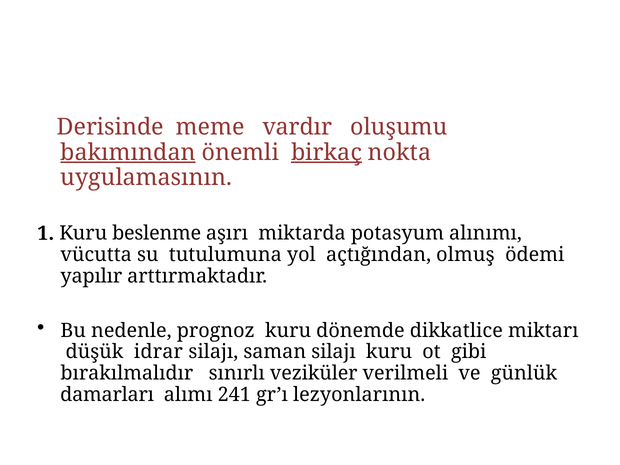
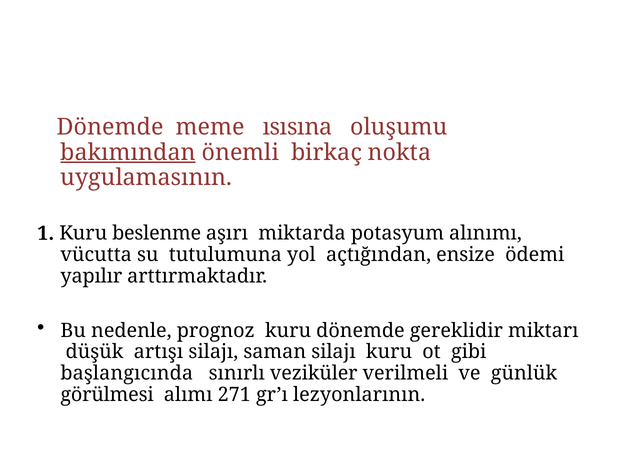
Derisinde at (110, 127): Derisinde -> Dönemde
vardır: vardır -> ısısına
birkaç underline: present -> none
olmuş: olmuş -> ensize
dikkatlice: dikkatlice -> gereklidir
idrar: idrar -> artışı
bırakılmalıdır: bırakılmalıdır -> başlangıcında
damarları: damarları -> görülmesi
241: 241 -> 271
